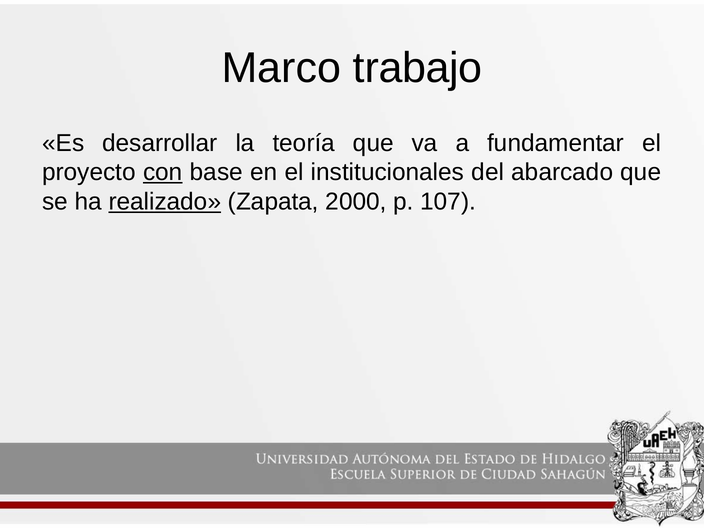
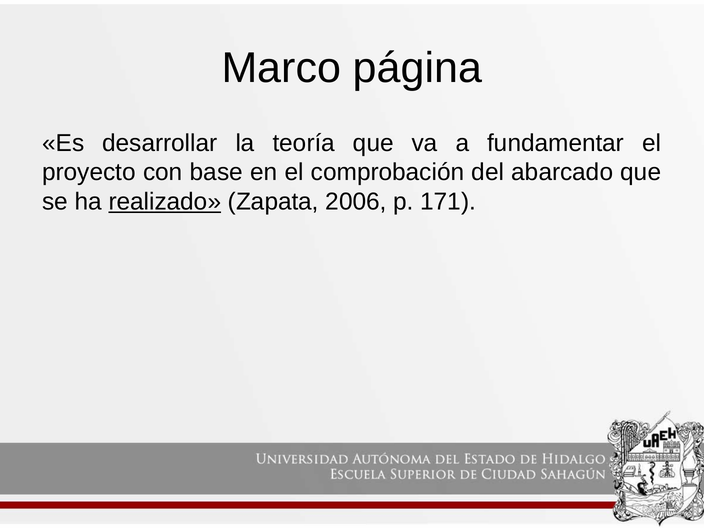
trabajo: trabajo -> página
con underline: present -> none
institucionales: institucionales -> comprobación
2000: 2000 -> 2006
107: 107 -> 171
